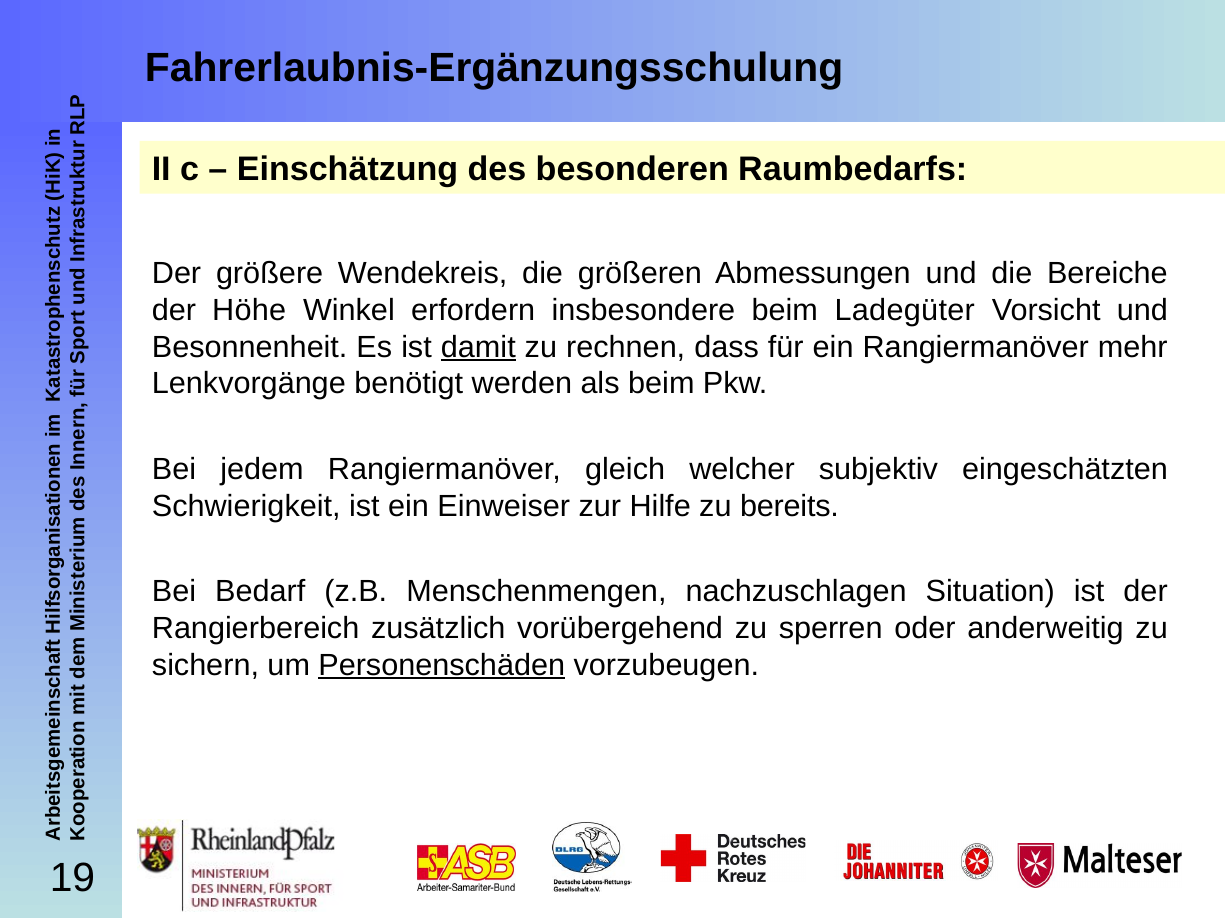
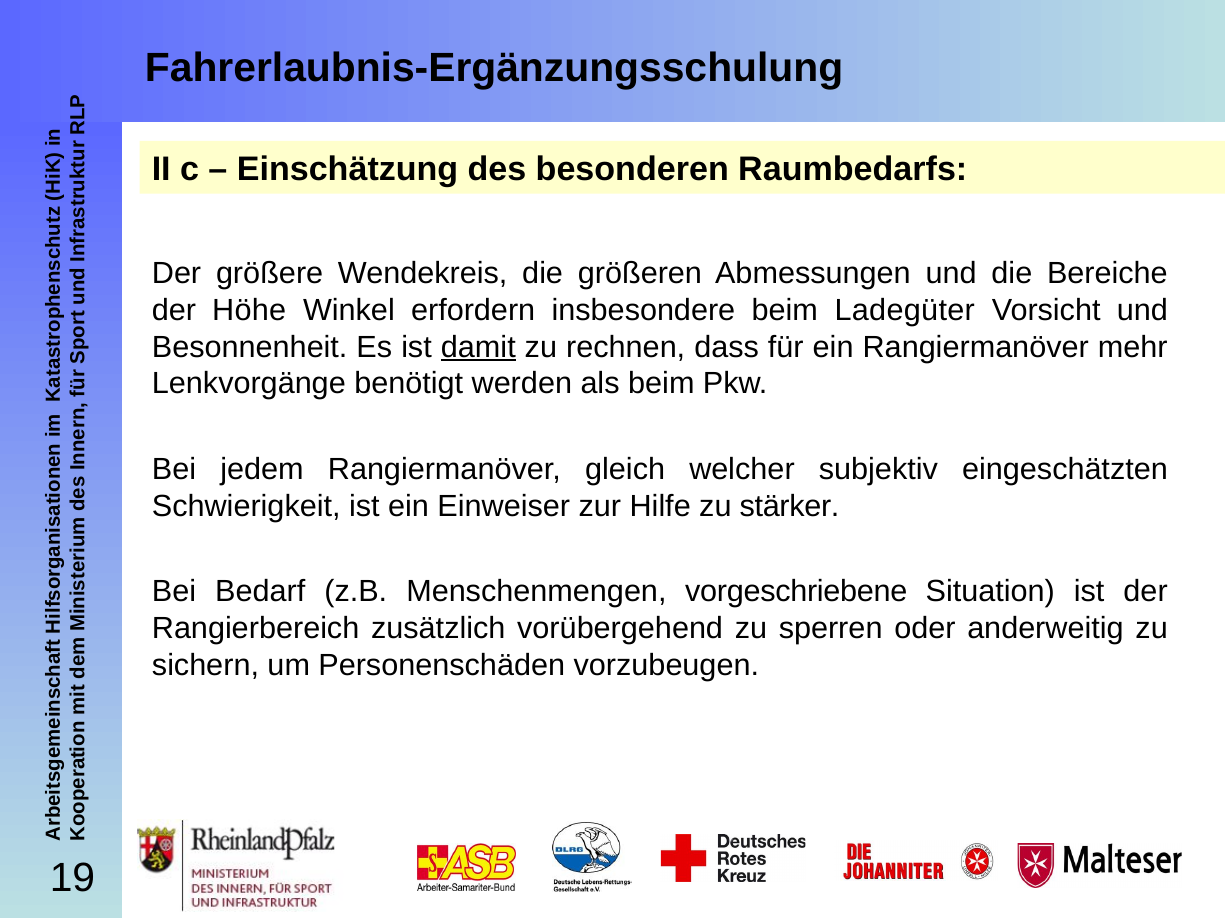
bereits: bereits -> stärker
nachzuschlagen: nachzuschlagen -> vorgeschriebene
Personenschäden underline: present -> none
